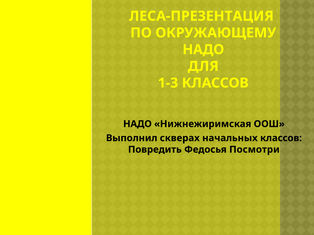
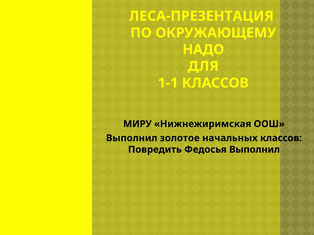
1-3: 1-3 -> 1-1
НАДО at (137, 124): НАДО -> МИРУ
скверах: скверах -> золотое
Федосья Посмотри: Посмотри -> Выполнил
